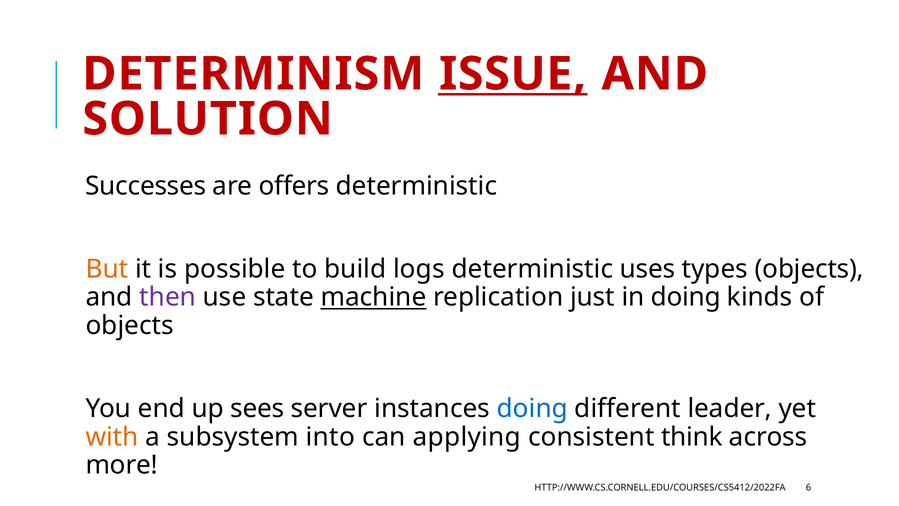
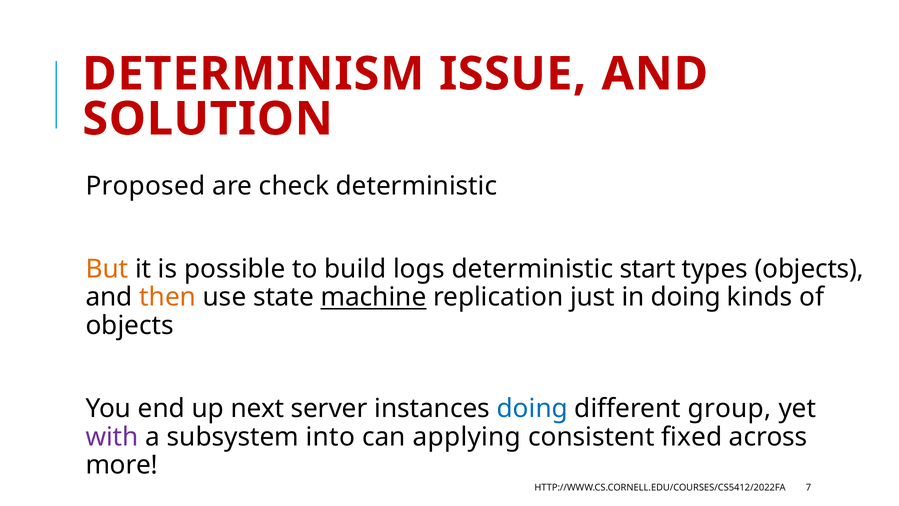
ISSUE underline: present -> none
Successes: Successes -> Proposed
offers: offers -> check
uses: uses -> start
then colour: purple -> orange
sees: sees -> next
leader: leader -> group
with colour: orange -> purple
think: think -> fixed
6: 6 -> 7
